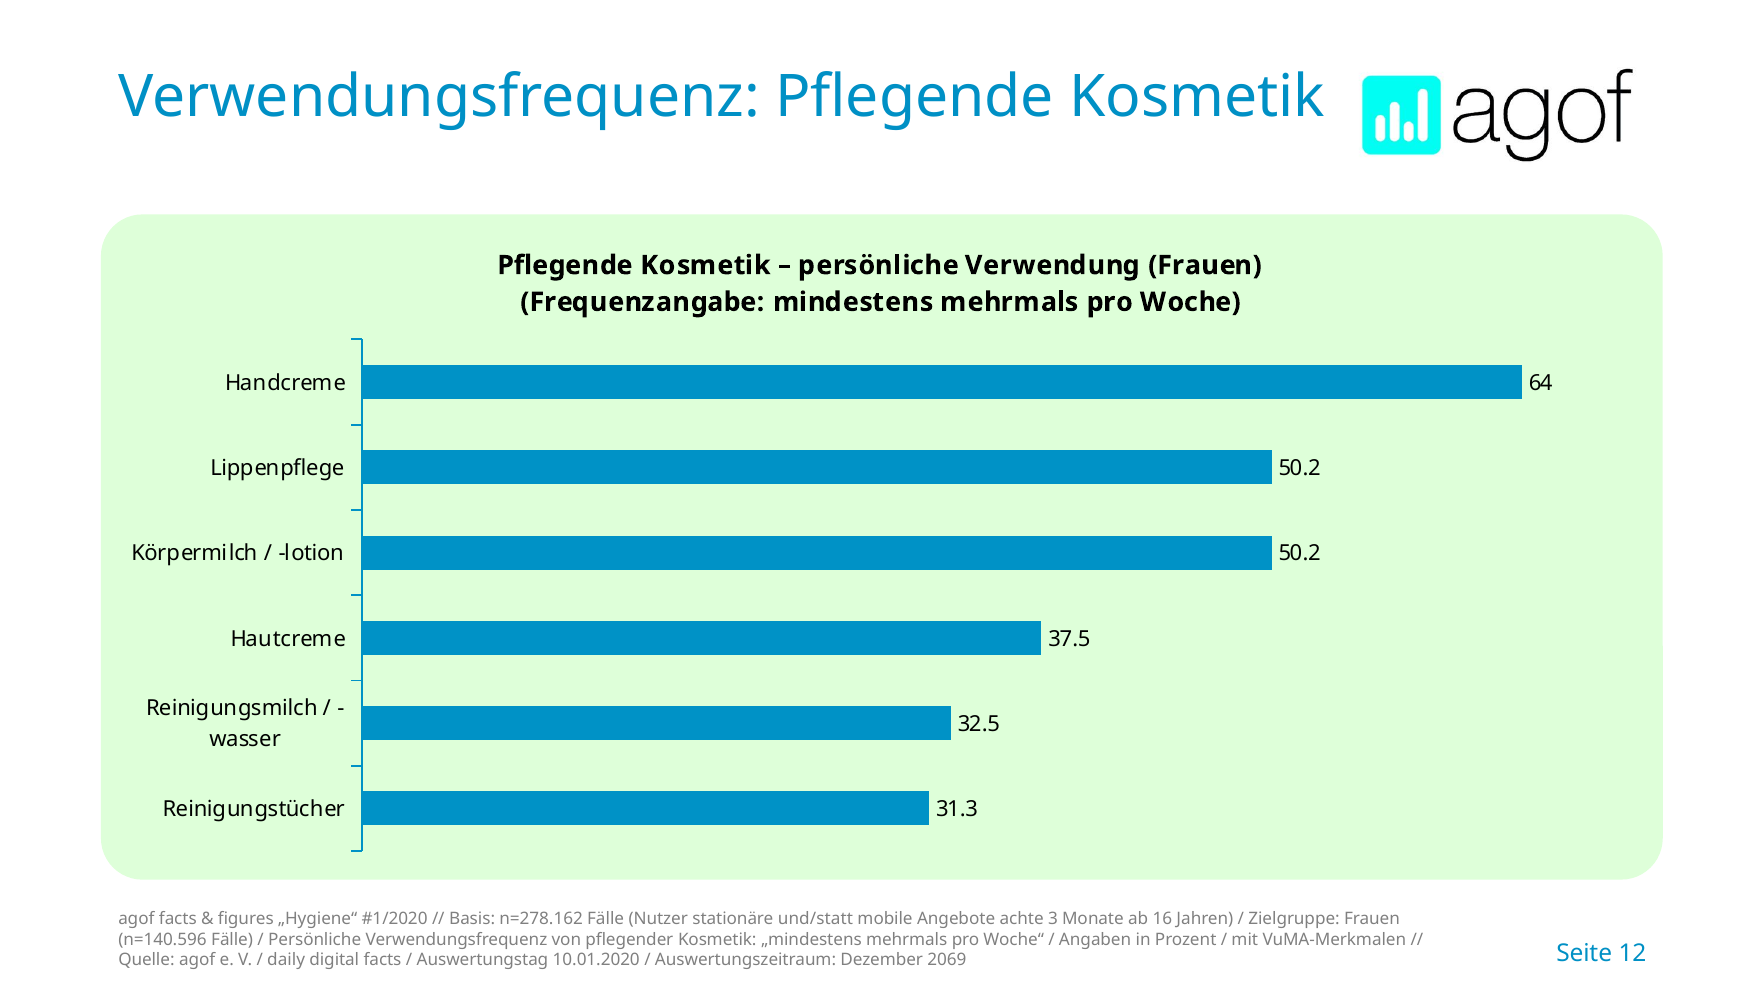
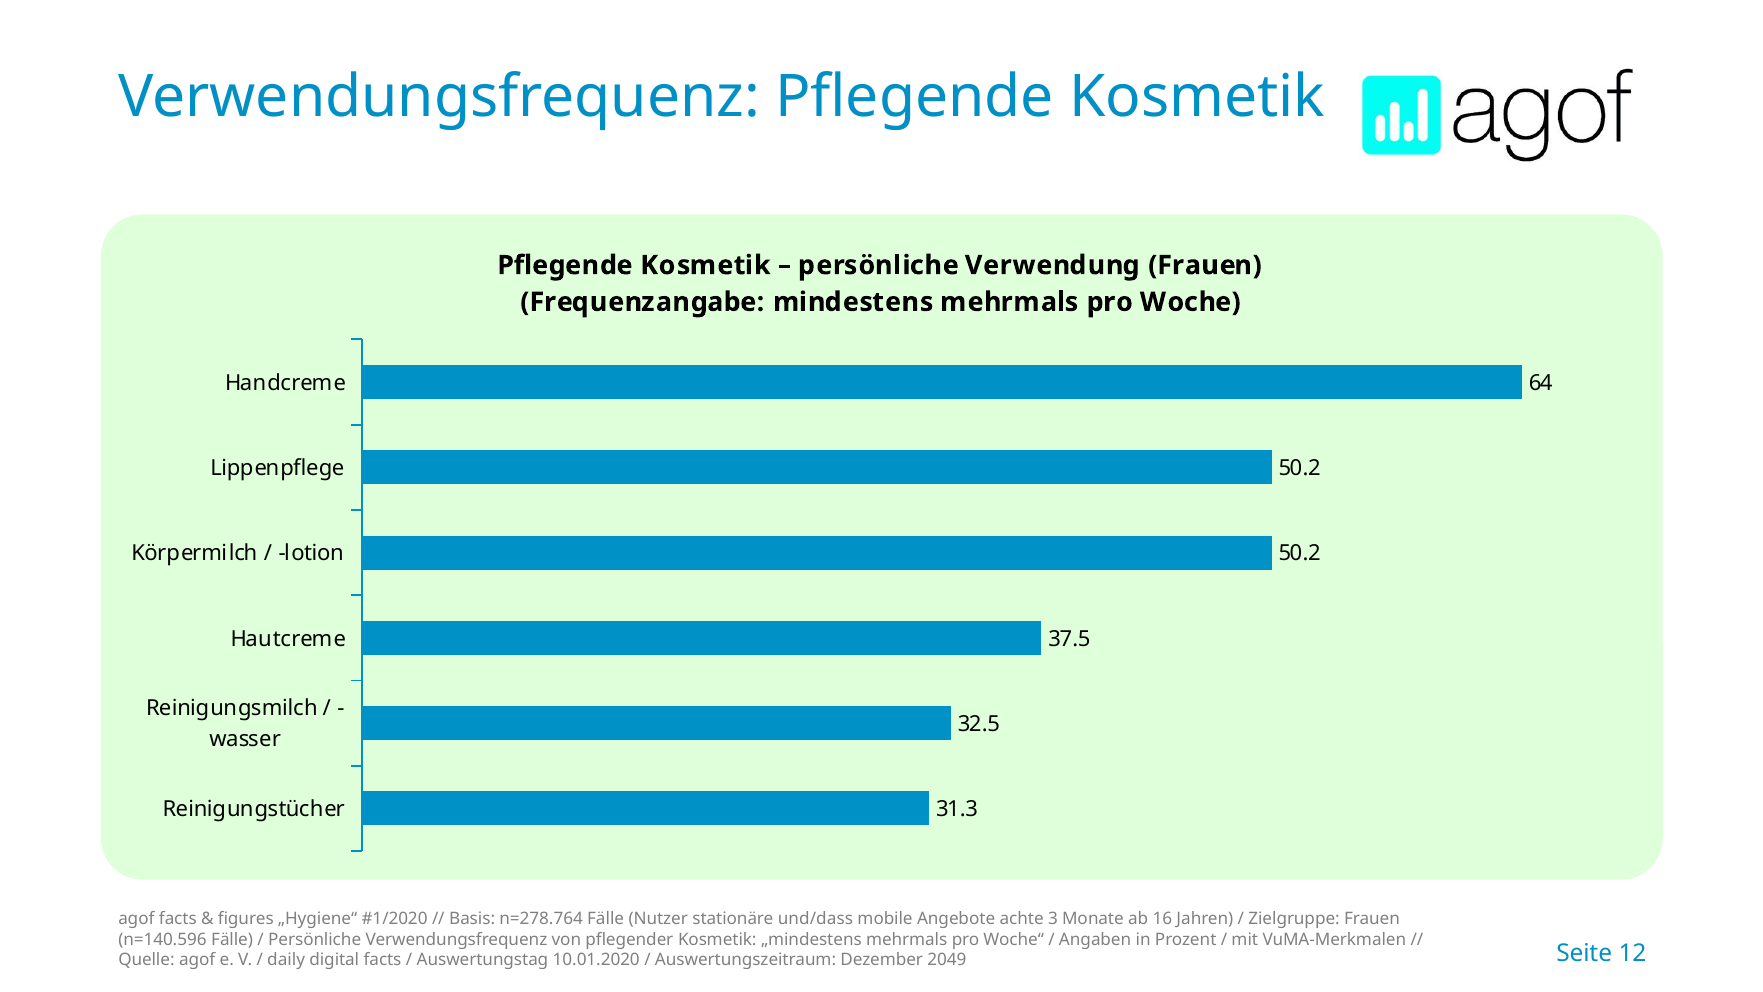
n=278.162: n=278.162 -> n=278.764
und/statt: und/statt -> und/dass
2069: 2069 -> 2049
